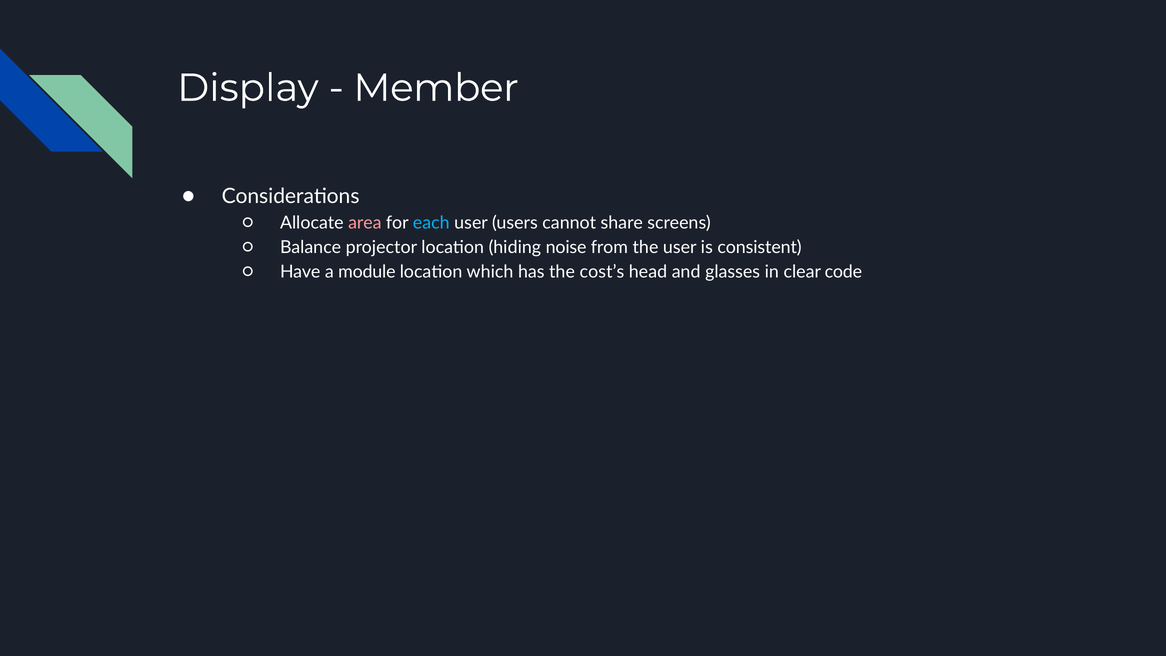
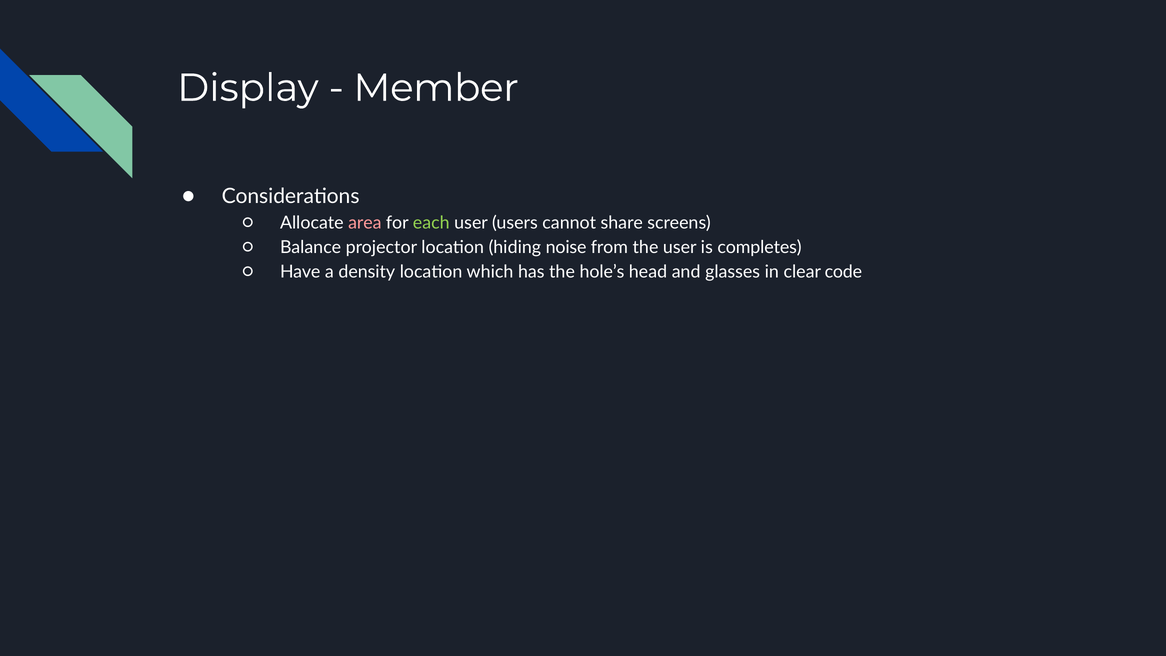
each colour: light blue -> light green
consistent: consistent -> completes
module: module -> density
cost’s: cost’s -> hole’s
